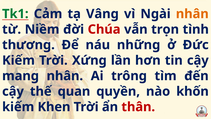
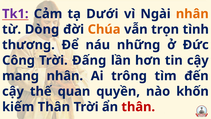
Tk1 colour: green -> purple
Vâng: Vâng -> Dưới
Niềm: Niềm -> Dòng
Chúa colour: red -> orange
Kiếm at (18, 60): Kiếm -> Công
Xứng: Xứng -> Đấng
kiếm Khen: Khen -> Thân
